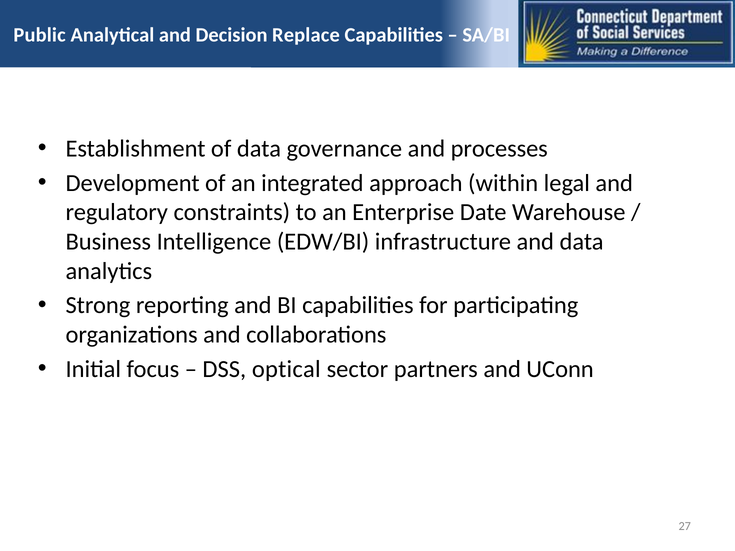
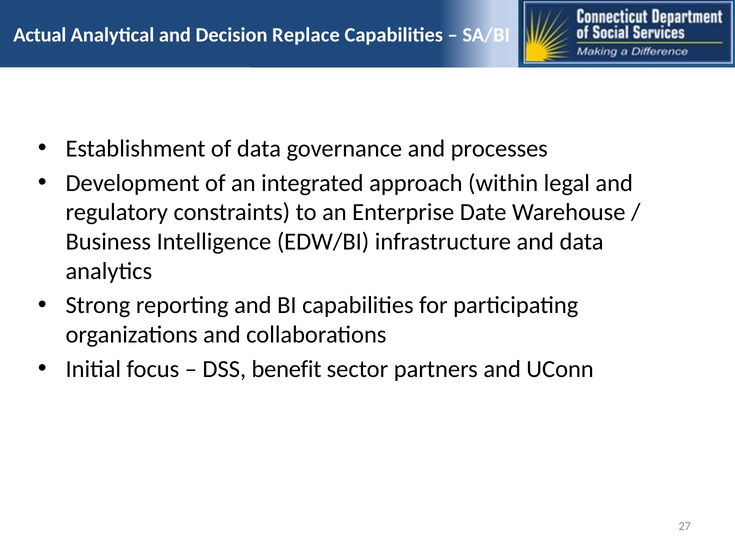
Public: Public -> Actual
optical: optical -> benefit
